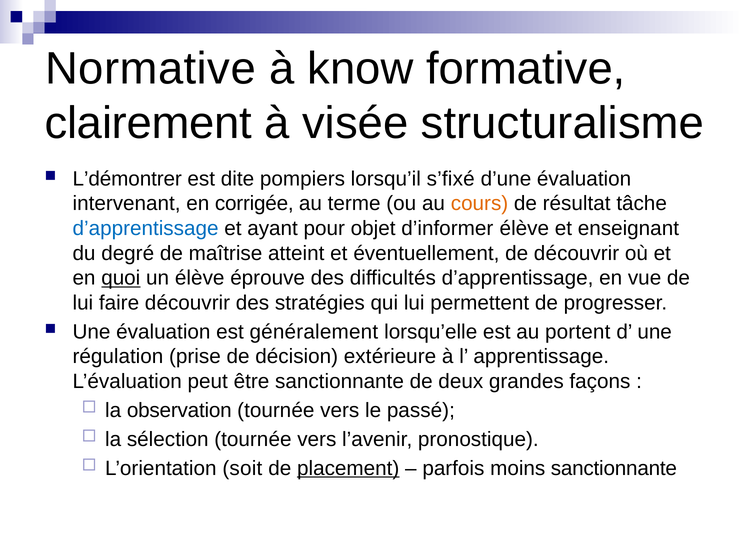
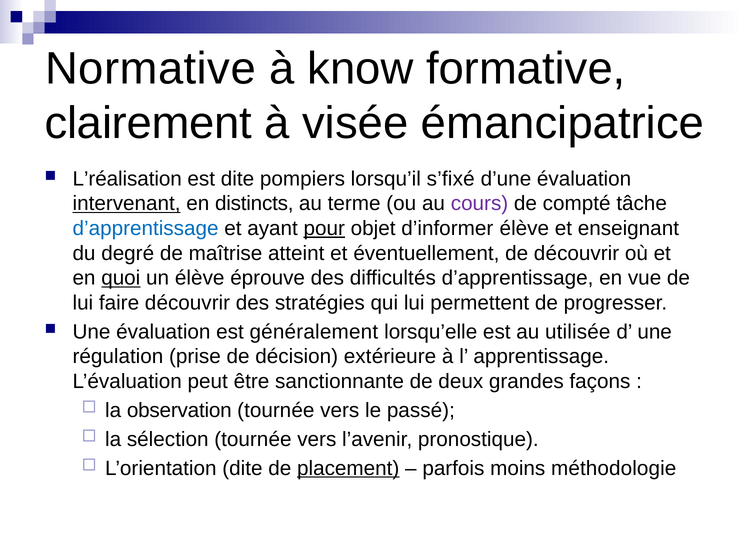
structuralisme: structuralisme -> émancipatrice
L’démontrer: L’démontrer -> L’réalisation
intervenant underline: none -> present
corrigée: corrigée -> distincts
cours colour: orange -> purple
résultat: résultat -> compté
pour underline: none -> present
portent: portent -> utilisée
L’orientation soit: soit -> dite
moins sanctionnante: sanctionnante -> méthodologie
